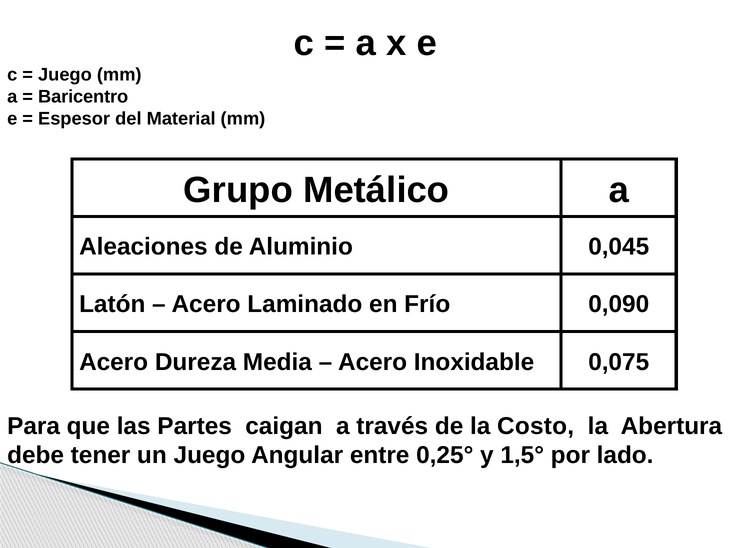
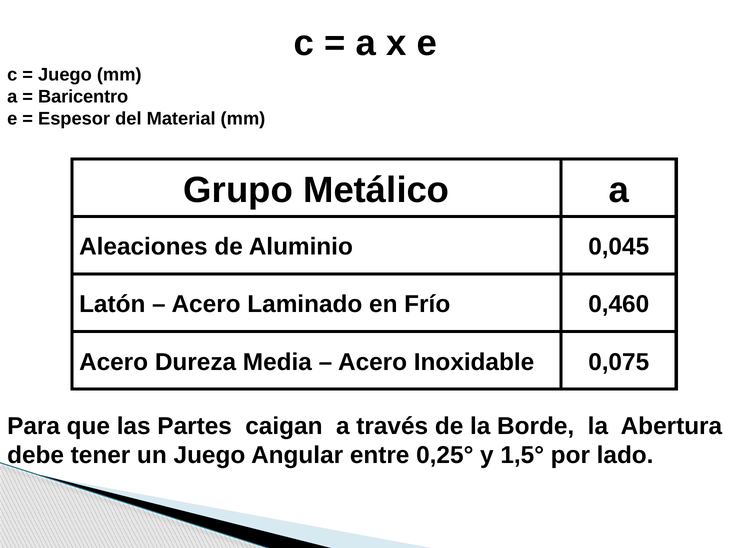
0,090: 0,090 -> 0,460
Costo: Costo -> Borde
